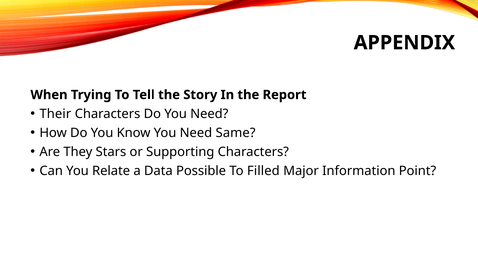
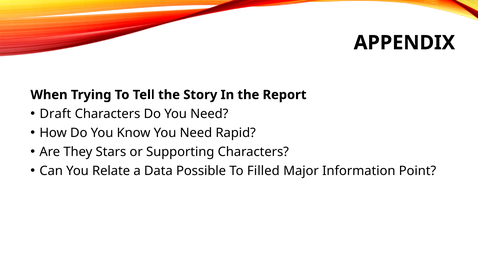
Their: Their -> Draft
Same: Same -> Rapid
